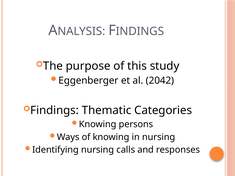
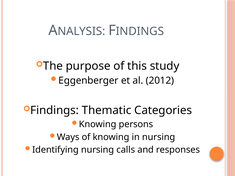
2042: 2042 -> 2012
